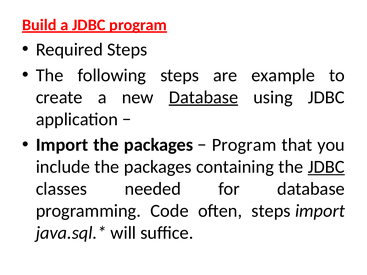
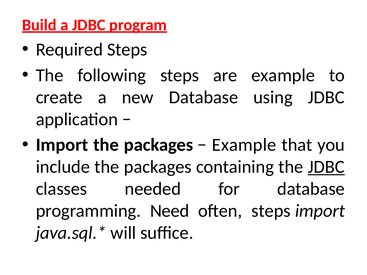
Database at (204, 97) underline: present -> none
Program at (244, 145): Program -> Example
Code: Code -> Need
